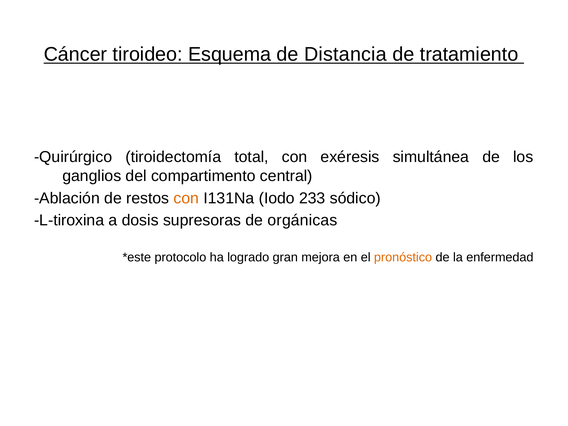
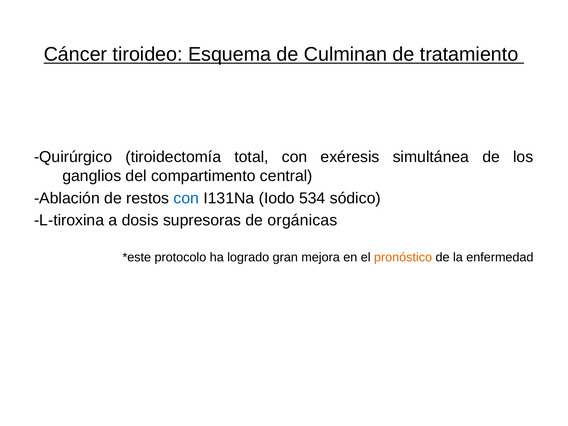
Distancia: Distancia -> Culminan
con at (186, 198) colour: orange -> blue
233: 233 -> 534
